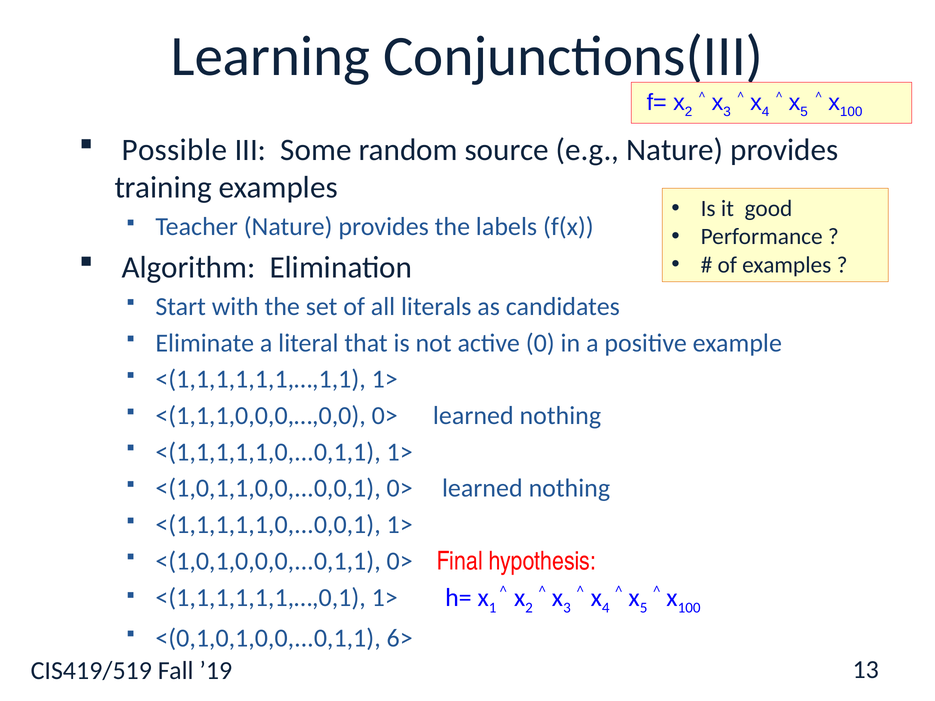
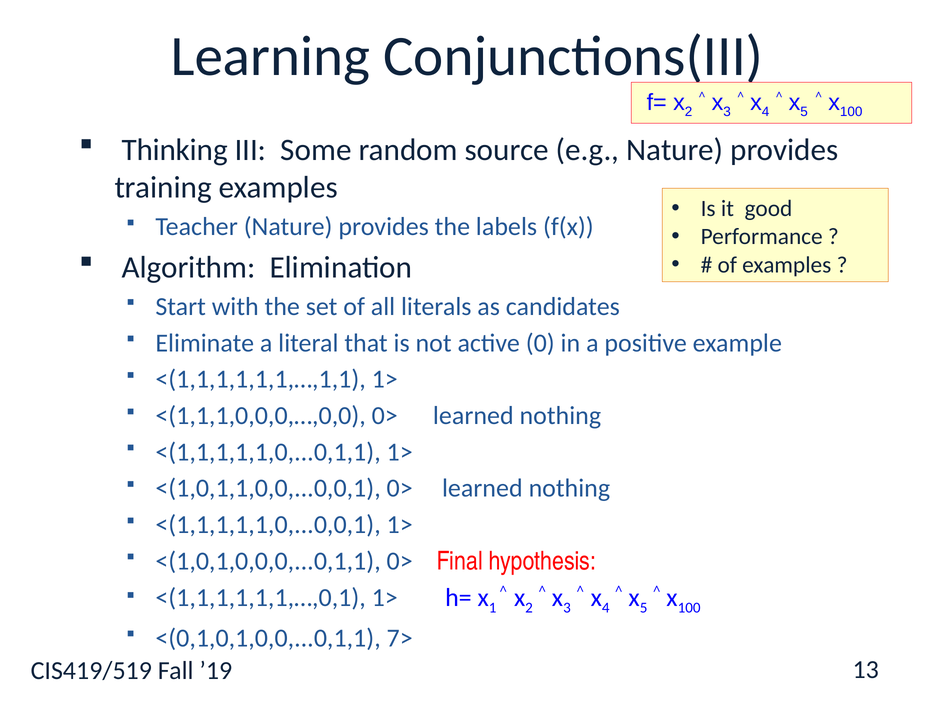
Possible: Possible -> Thinking
6>: 6> -> 7>
